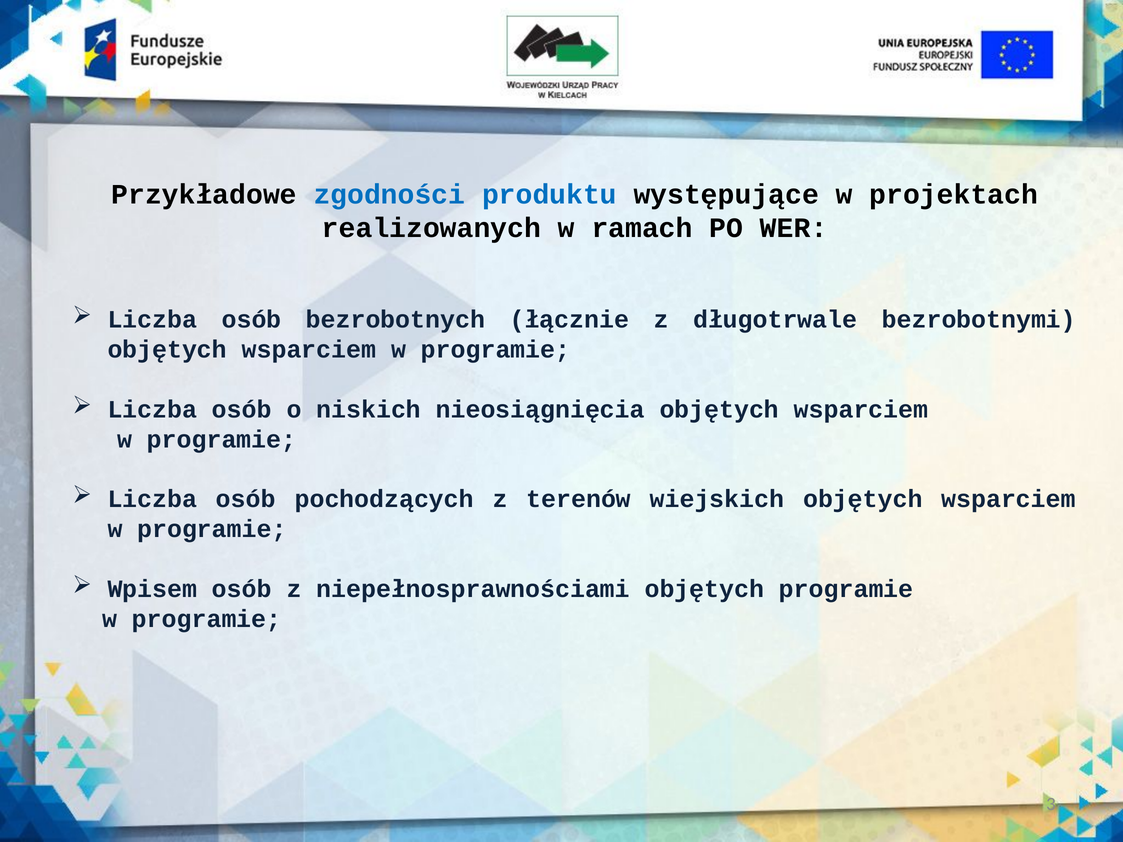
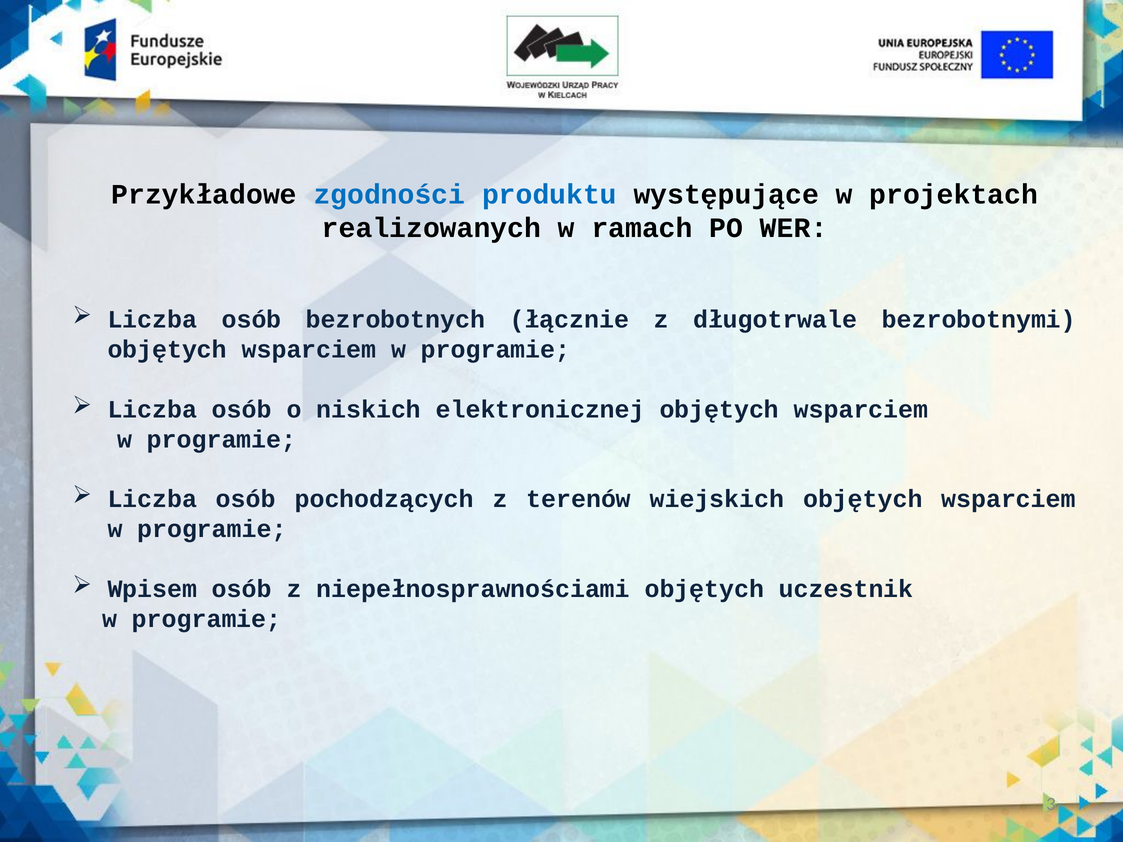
nieosiągnięcia: nieosiągnięcia -> elektronicznej
objętych programie: programie -> uczestnik
